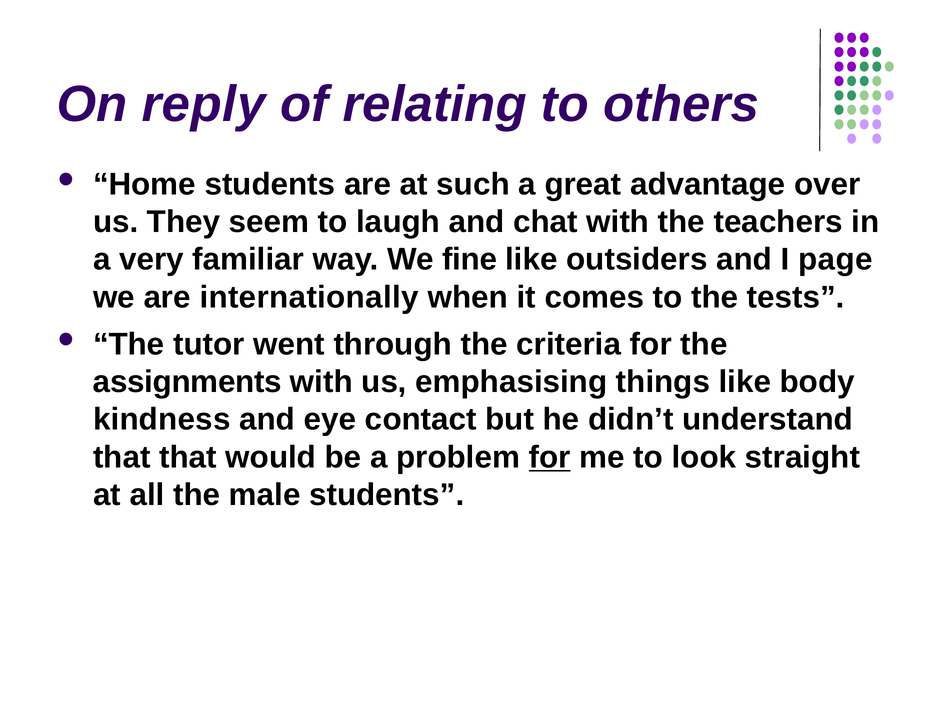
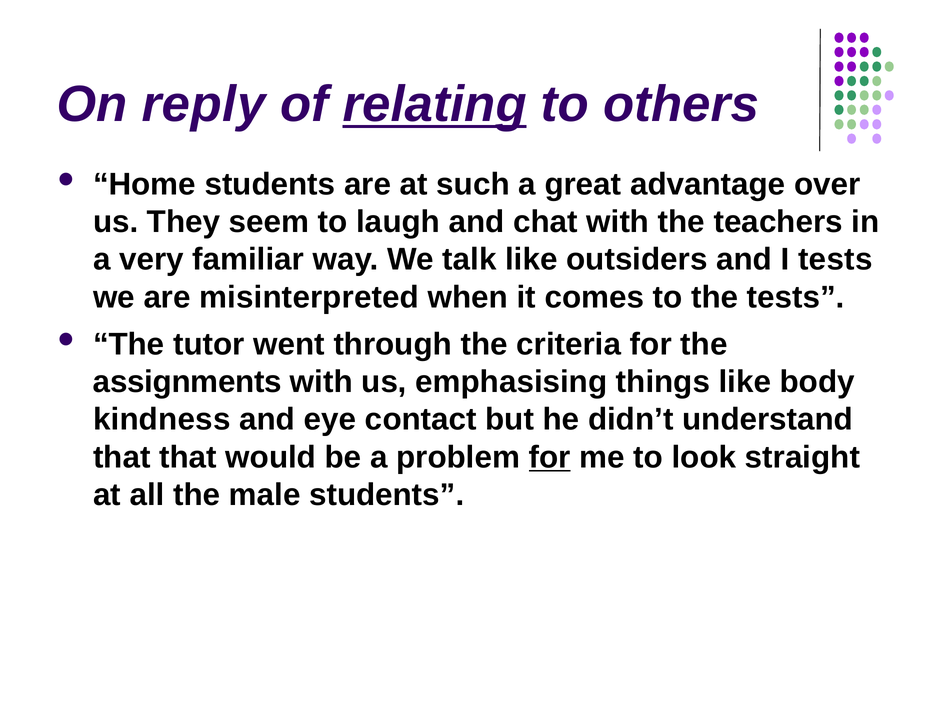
relating underline: none -> present
fine: fine -> talk
I page: page -> tests
internationally: internationally -> misinterpreted
